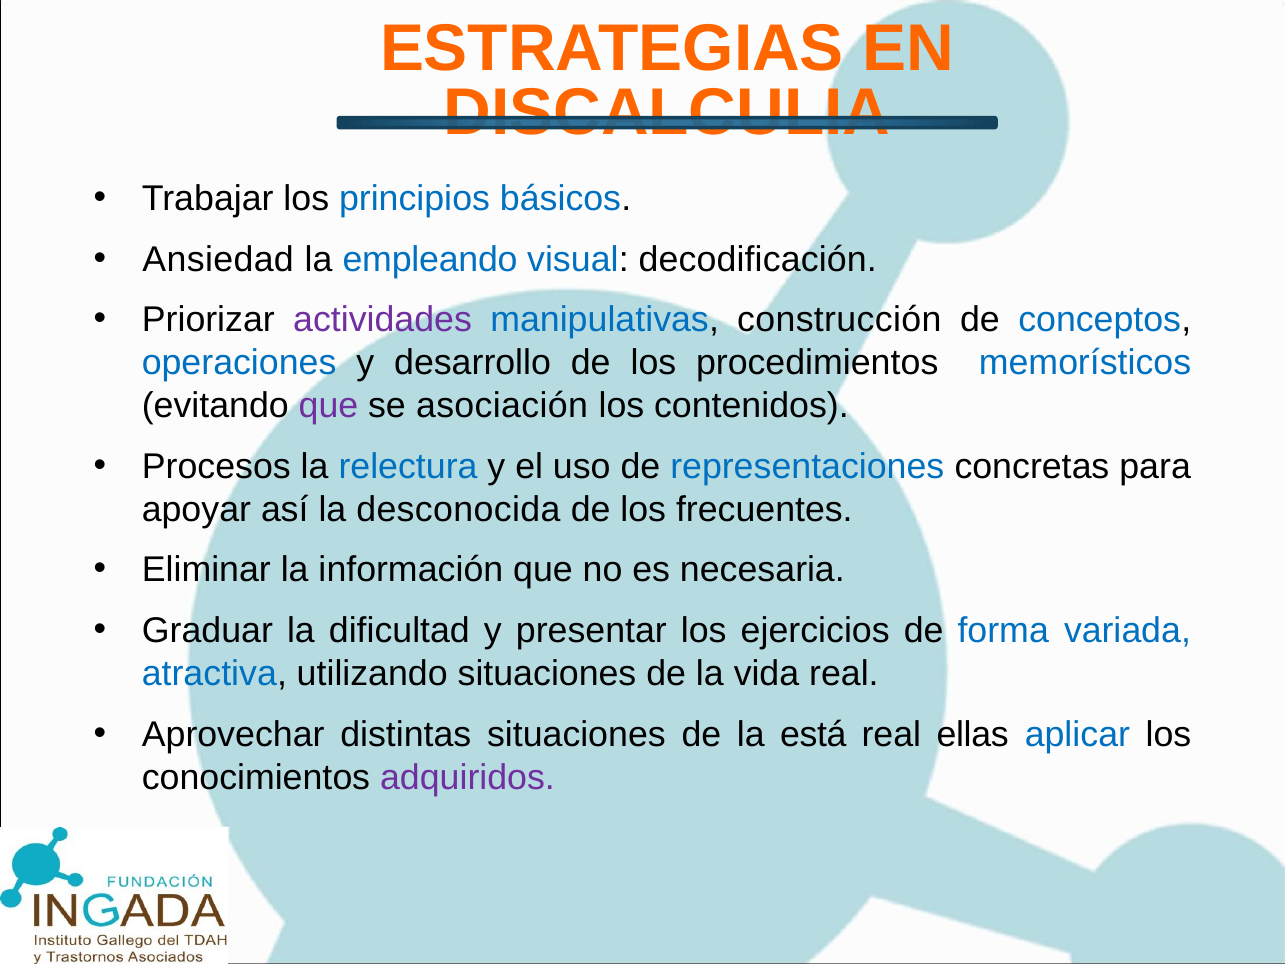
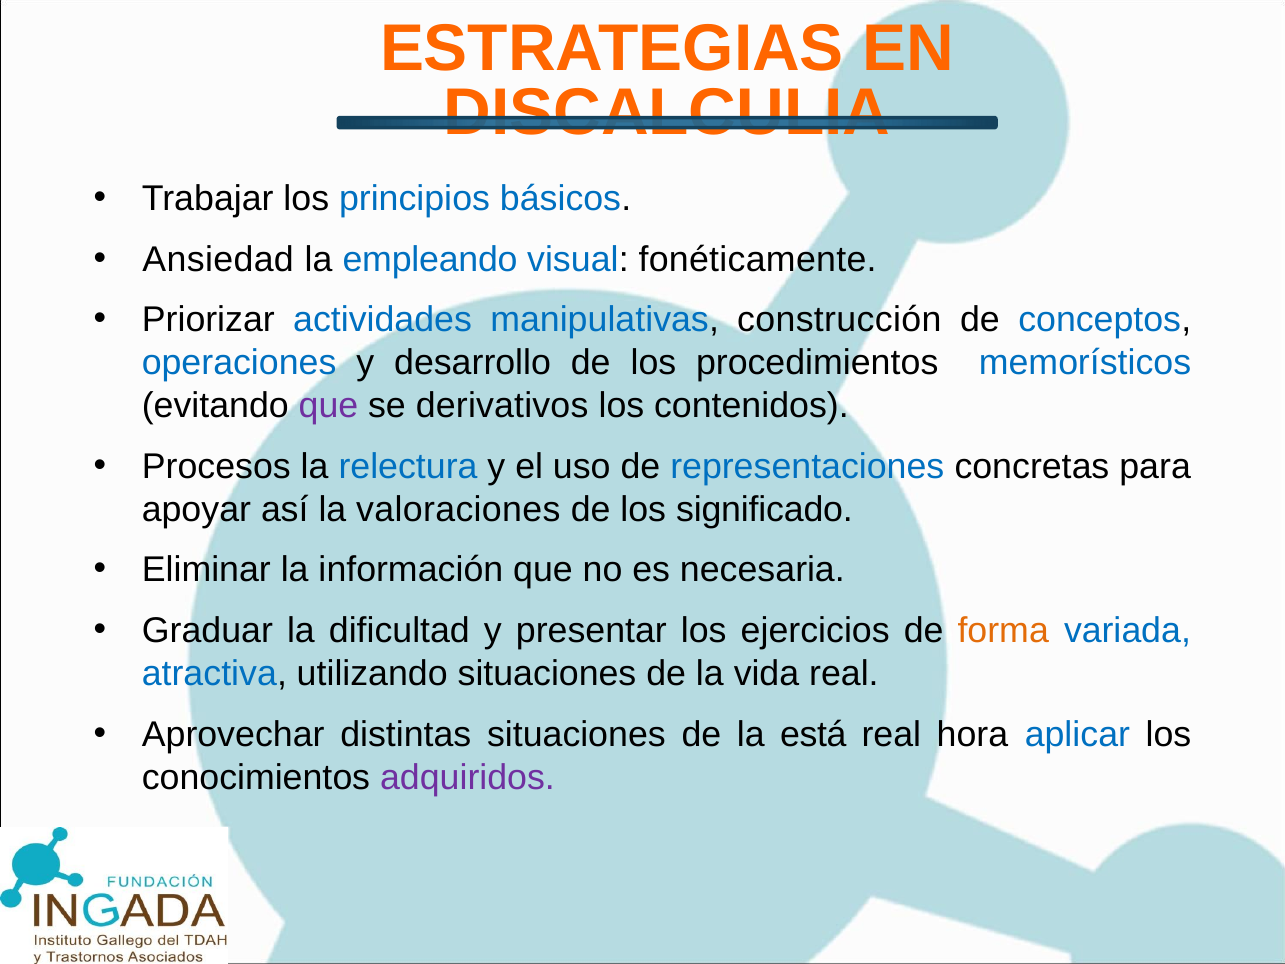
decodificación: decodificación -> fonéticamente
actividades colour: purple -> blue
asociación: asociación -> derivativos
desconocida: desconocida -> valoraciones
frecuentes: frecuentes -> significado
forma colour: blue -> orange
ellas: ellas -> hora
